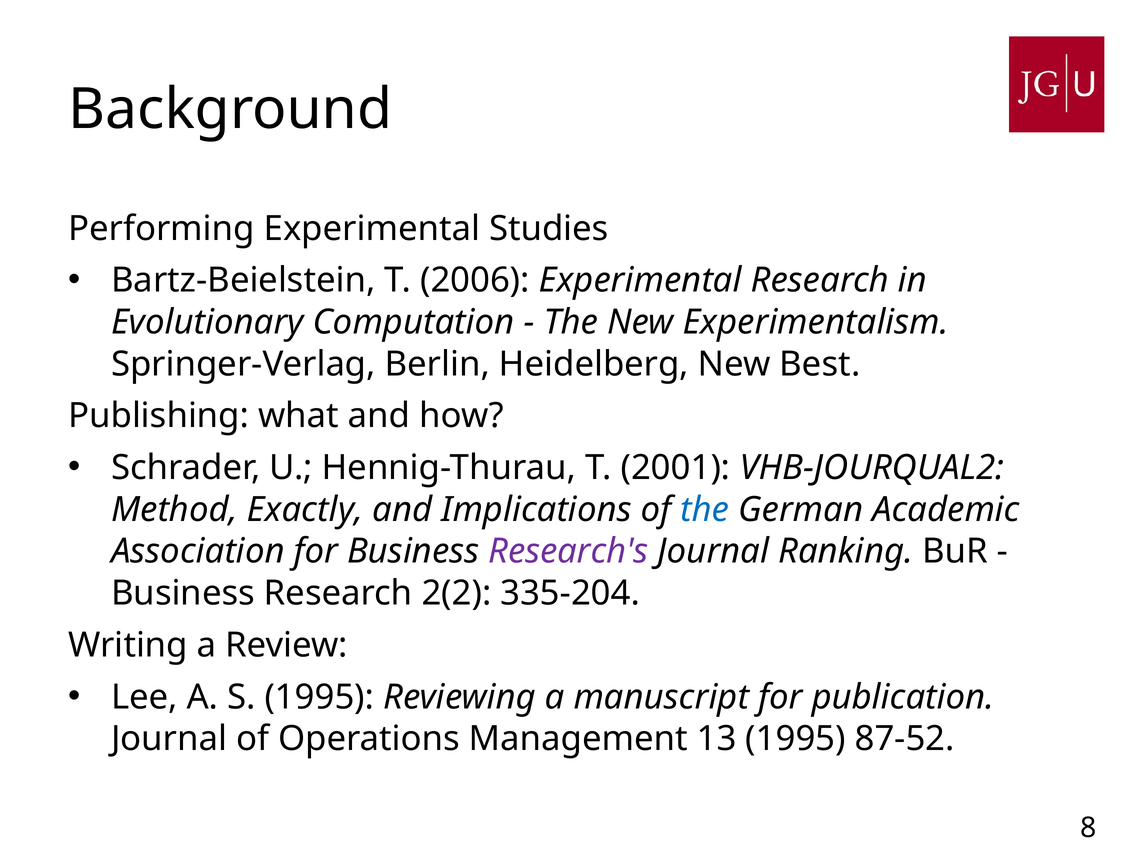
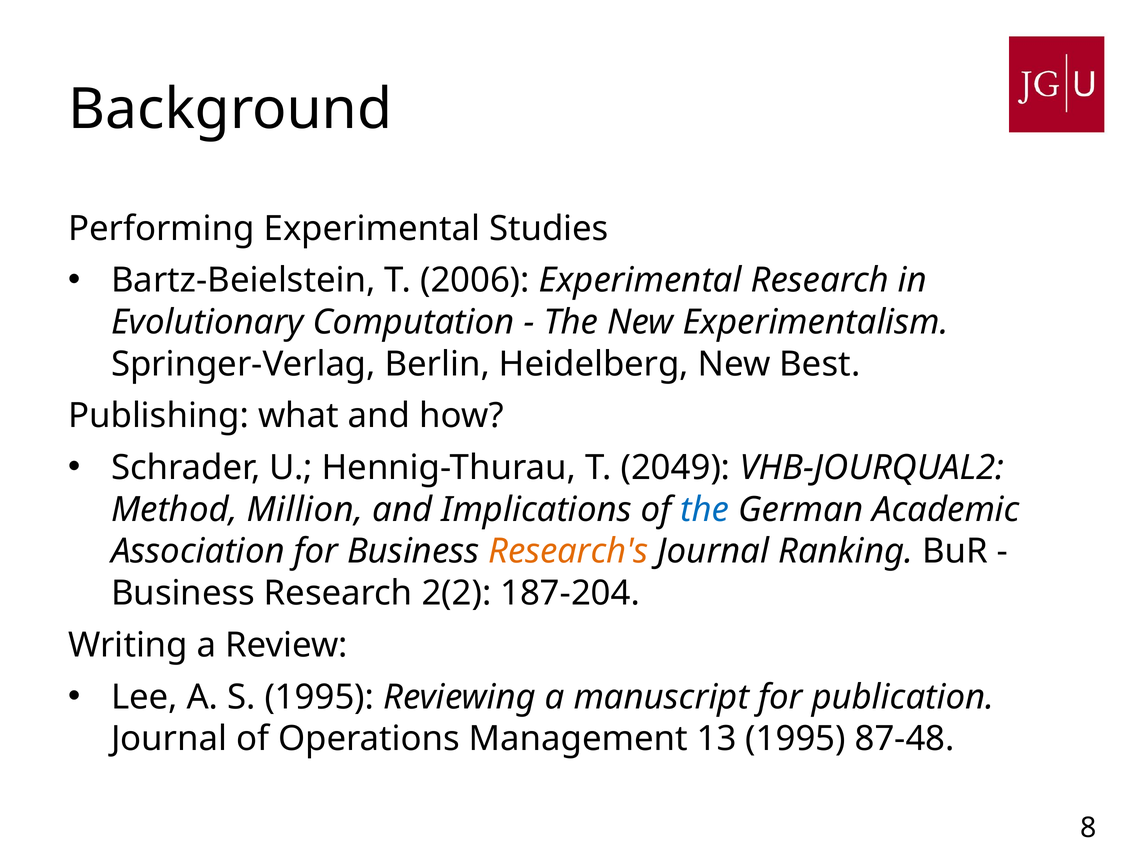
2001: 2001 -> 2049
Exactly: Exactly -> Million
Research's colour: purple -> orange
335-204: 335-204 -> 187-204
87-52: 87-52 -> 87-48
